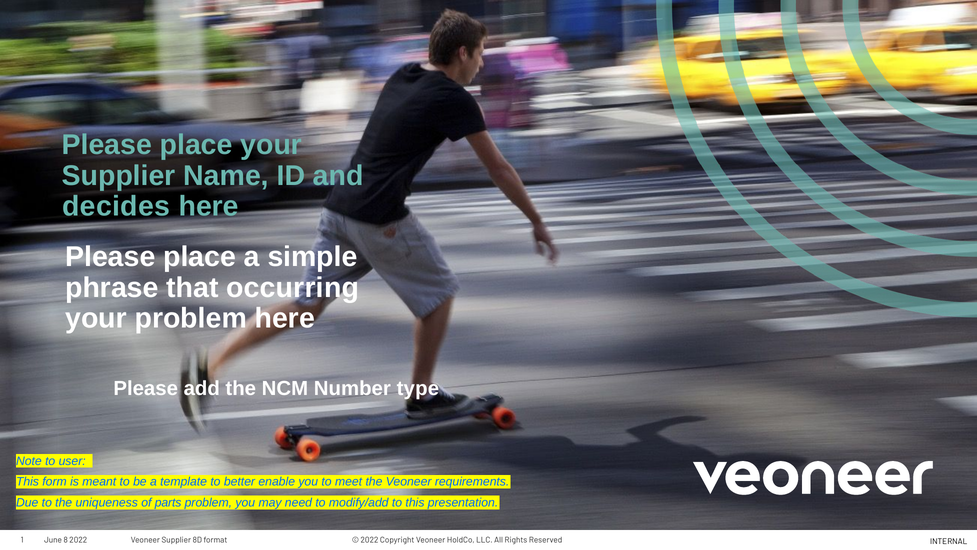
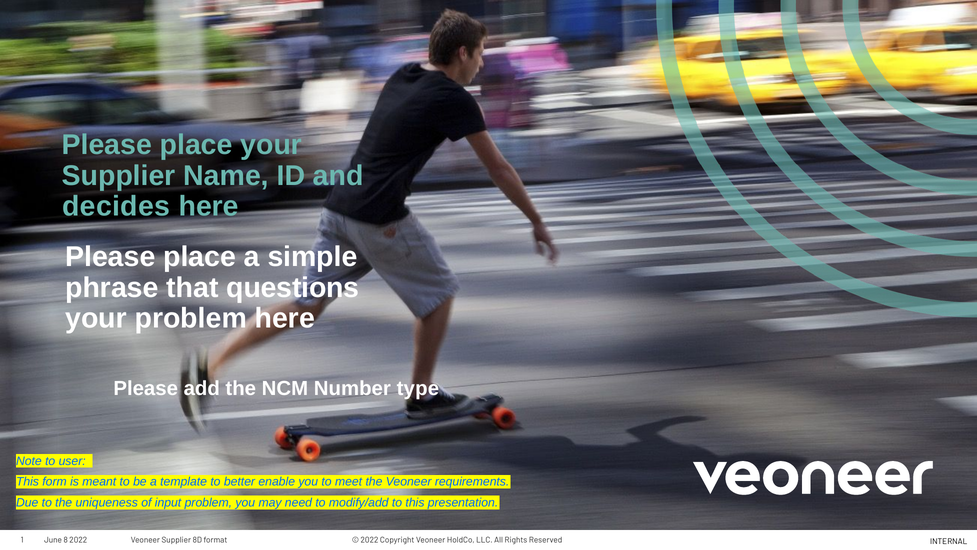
occurring: occurring -> questions
parts: parts -> input
